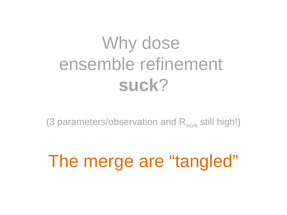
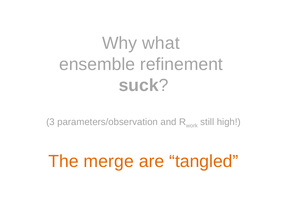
dose: dose -> what
